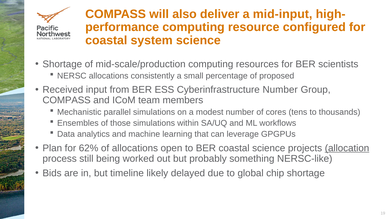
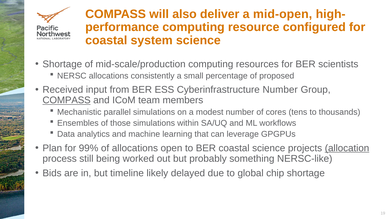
mid-input: mid-input -> mid-open
COMPASS at (67, 100) underline: none -> present
62%: 62% -> 99%
